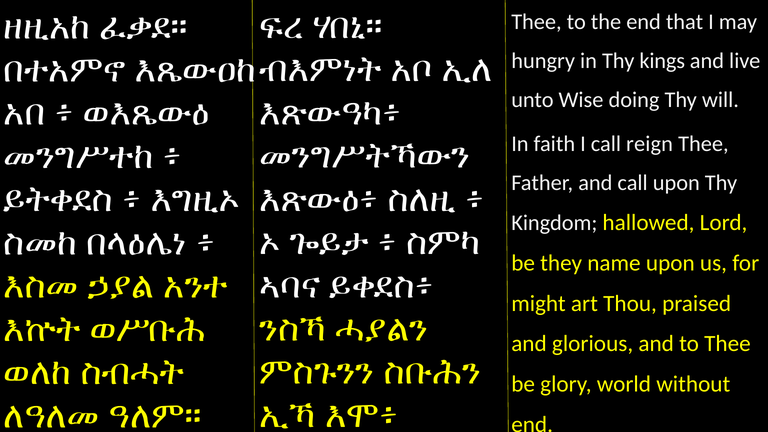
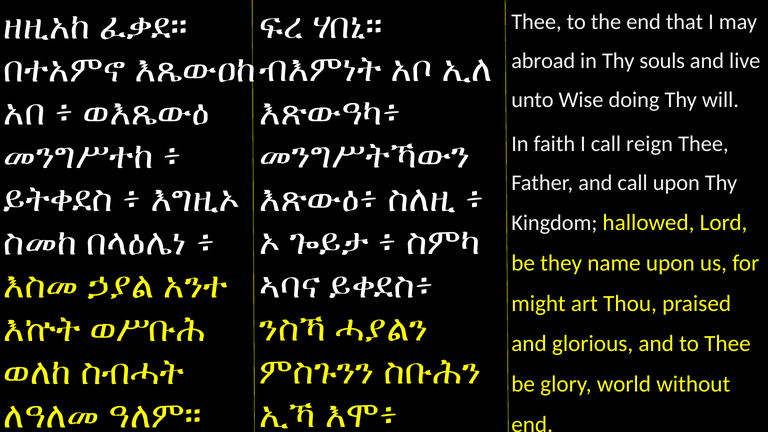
hungry: hungry -> abroad
kings: kings -> souls
